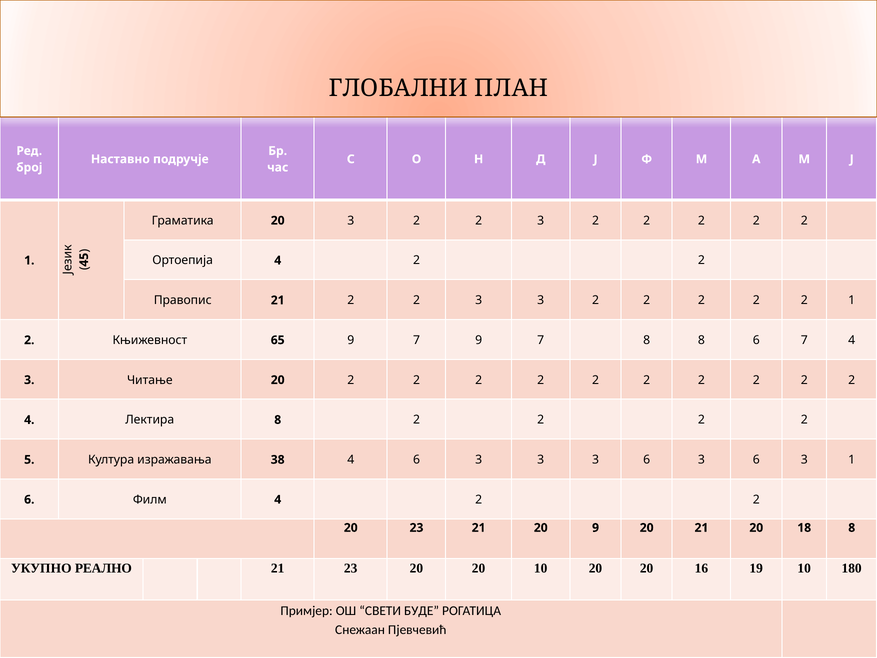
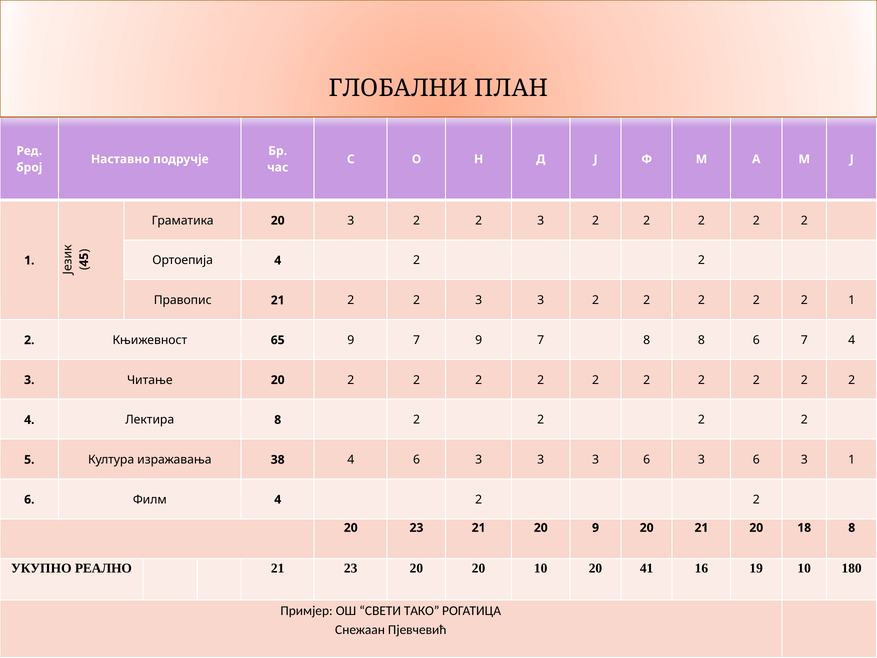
10 20 20: 20 -> 41
БУДЕ: БУДЕ -> ТАКО
